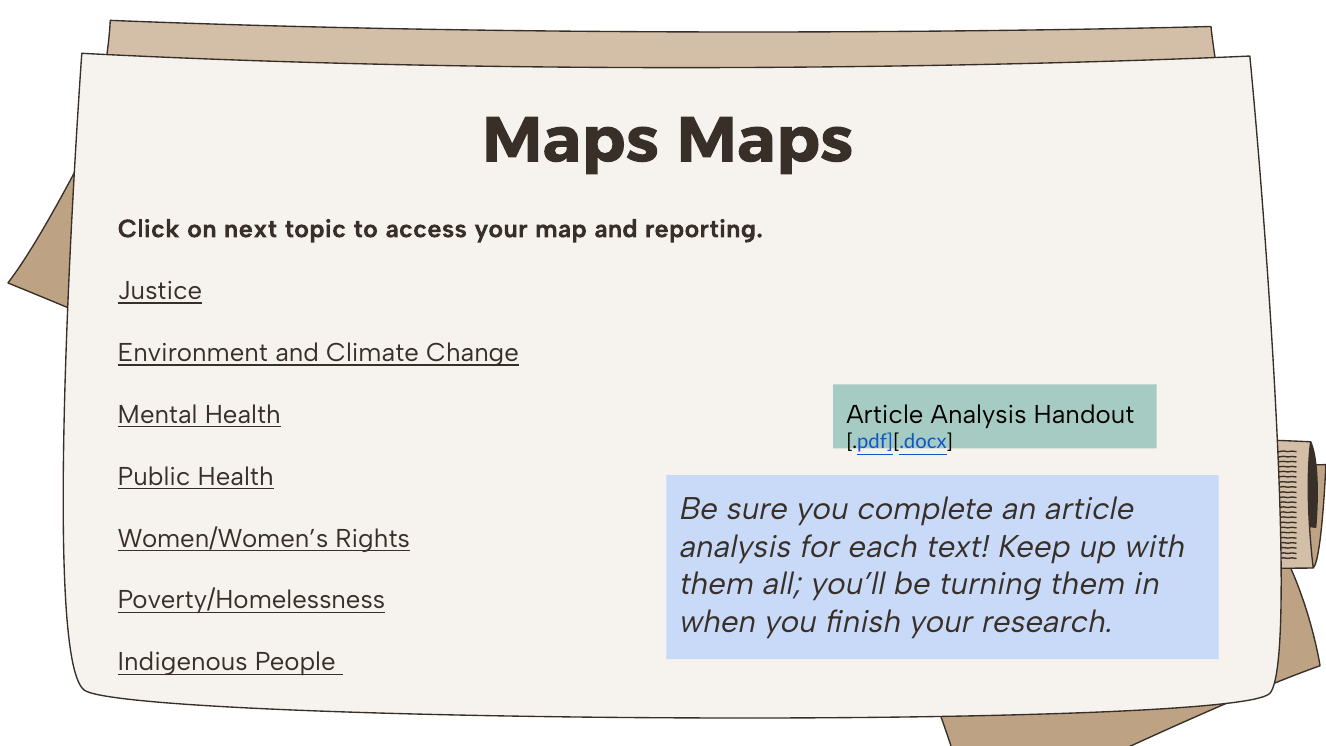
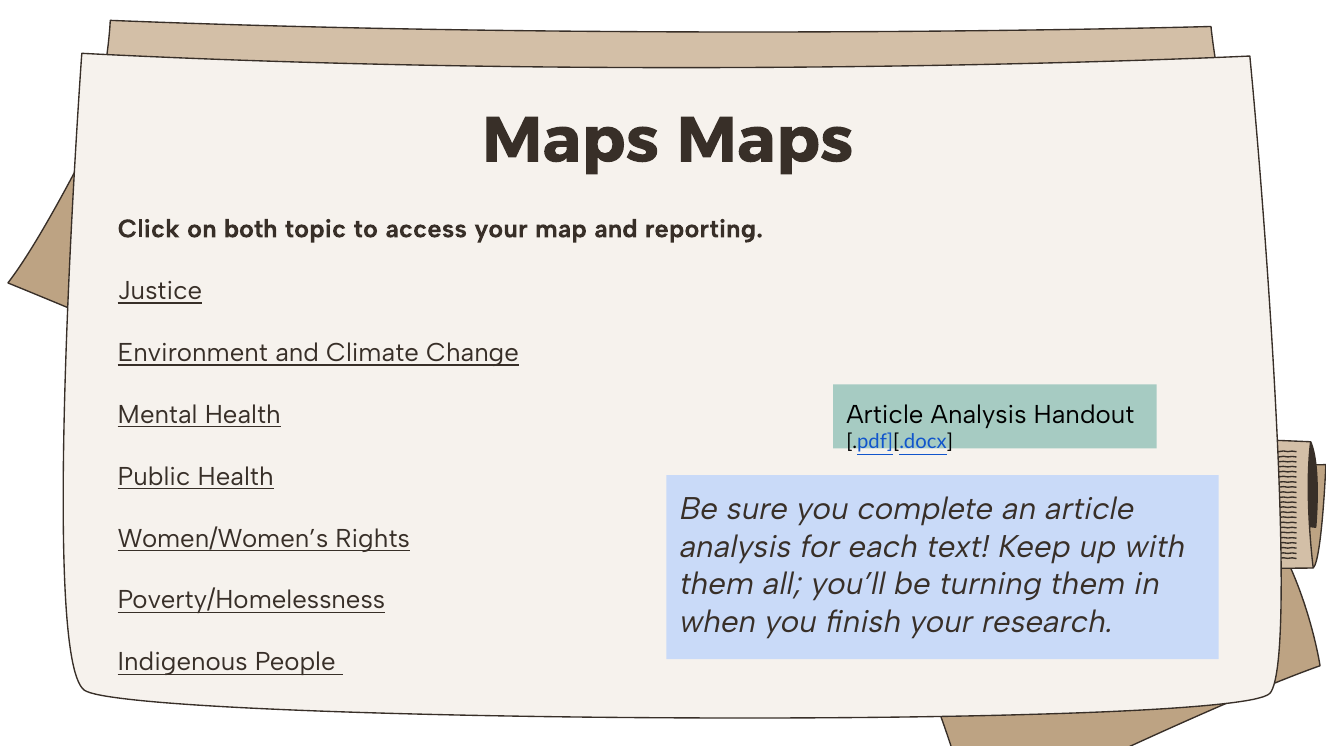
next: next -> both
